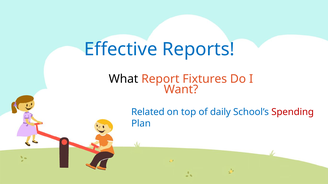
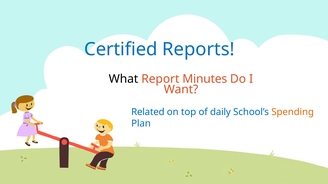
Effective: Effective -> Certified
Fixtures: Fixtures -> Minutes
Spending colour: red -> orange
